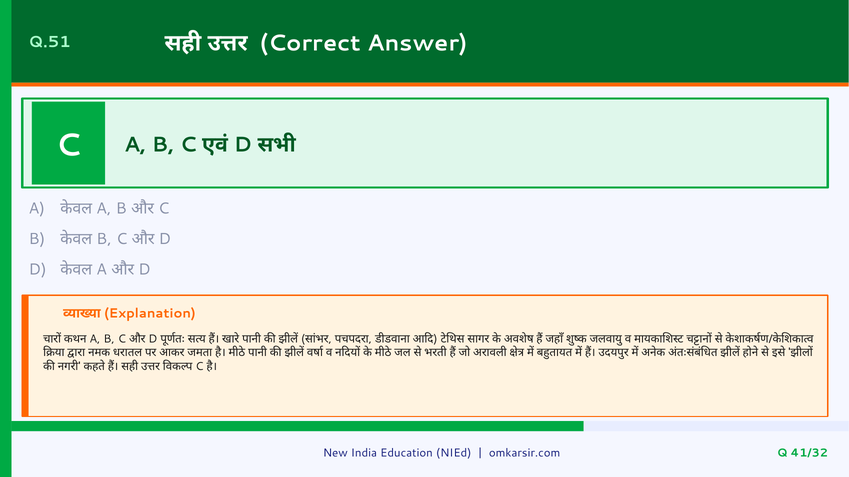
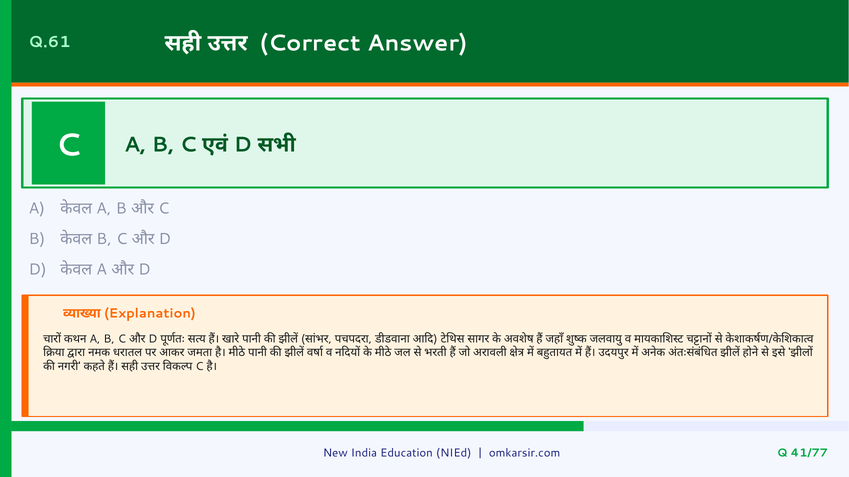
Q.51: Q.51 -> Q.61
41/32: 41/32 -> 41/77
